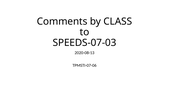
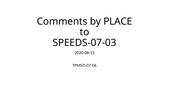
CLASS: CLASS -> PLACE
